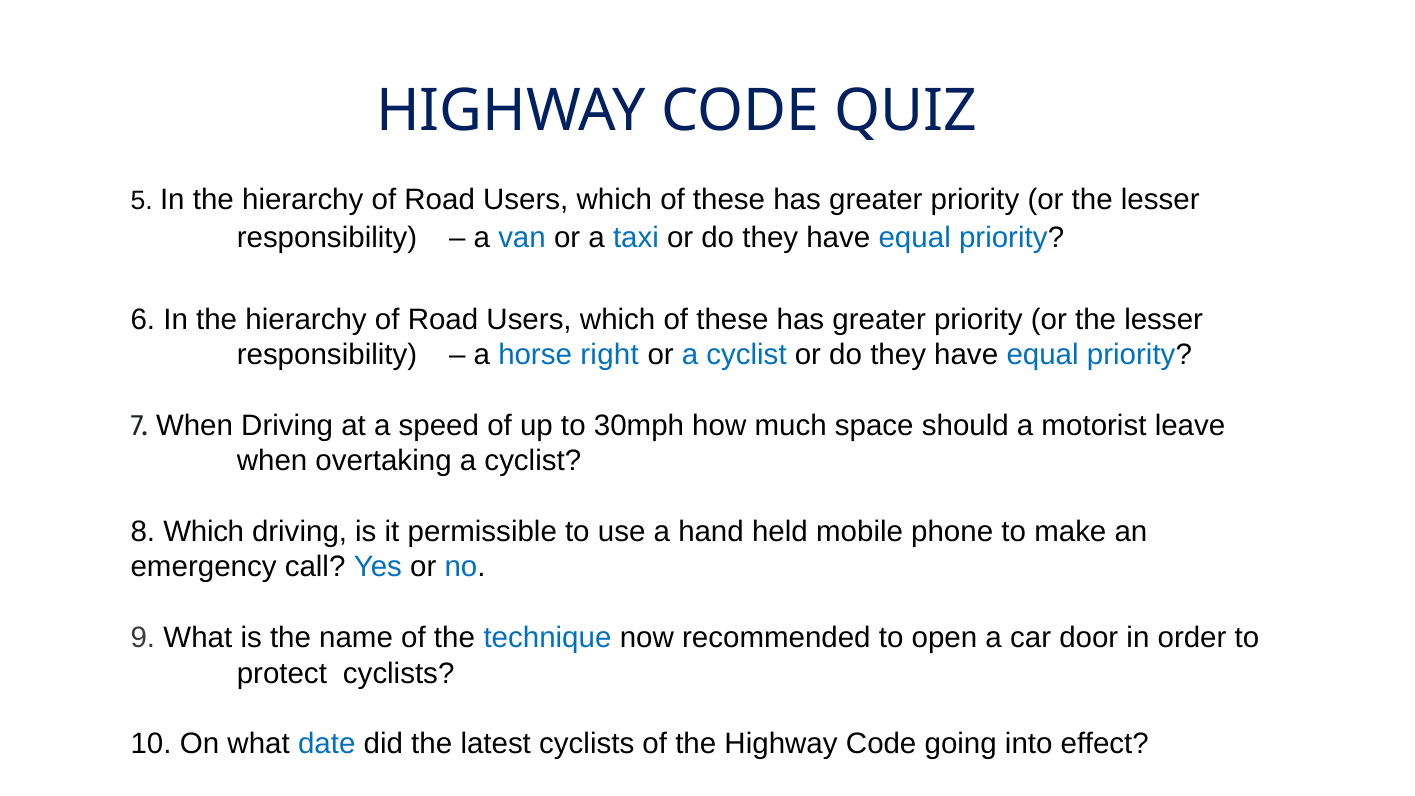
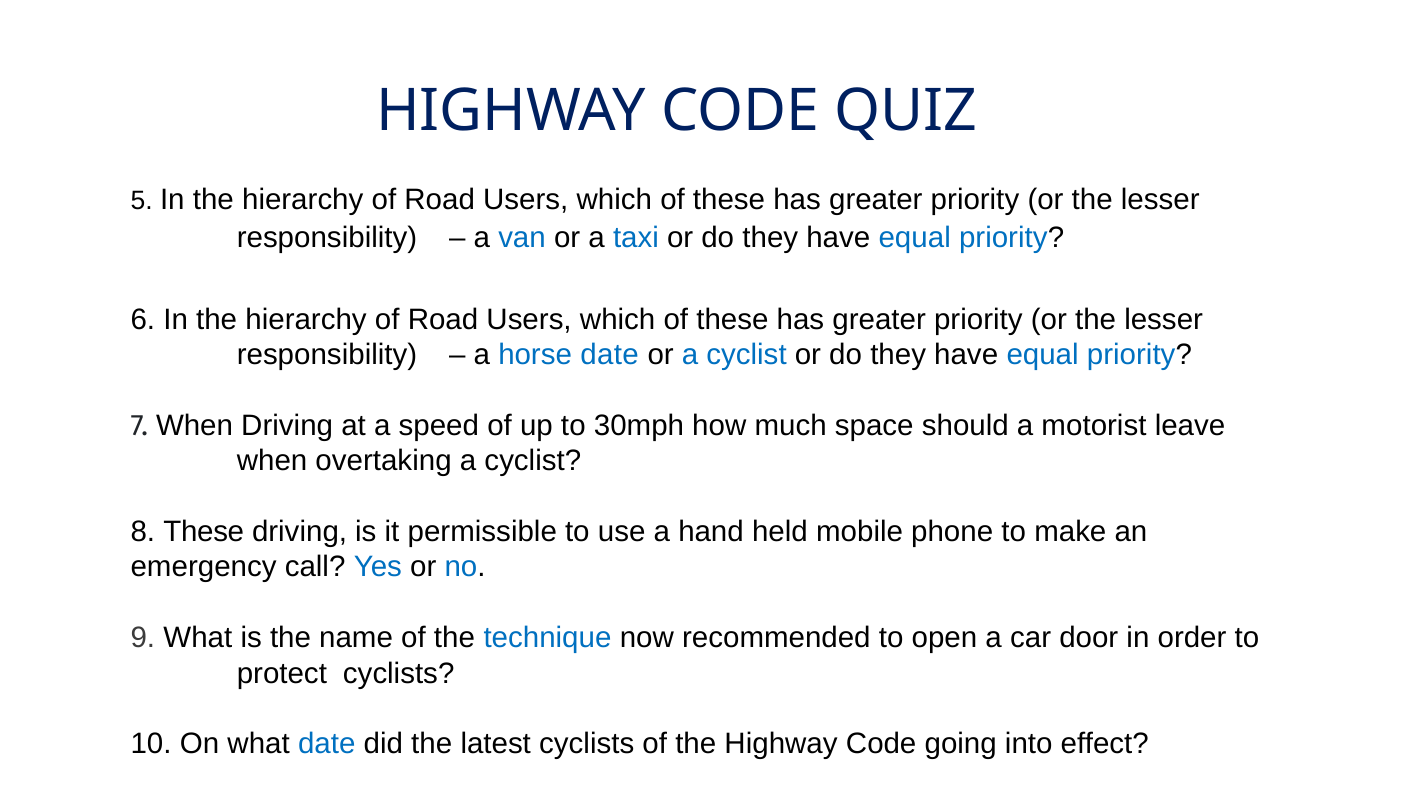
horse right: right -> date
8 Which: Which -> These
